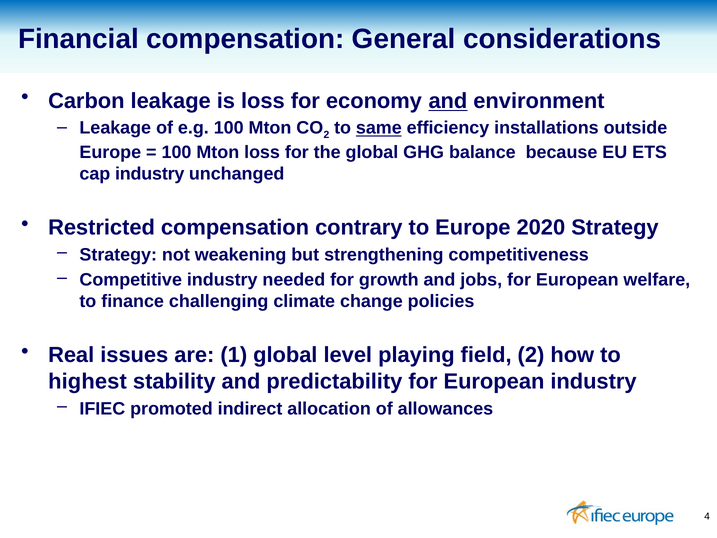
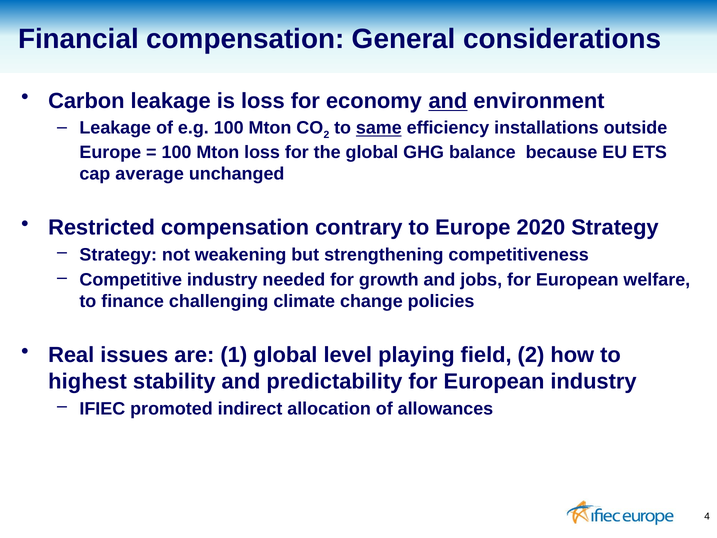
cap industry: industry -> average
